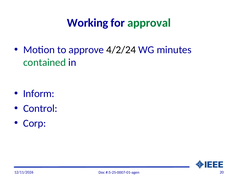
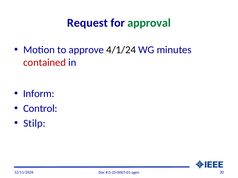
Working: Working -> Request
4/2/24: 4/2/24 -> 4/1/24
contained colour: green -> red
Corp: Corp -> Stilp
